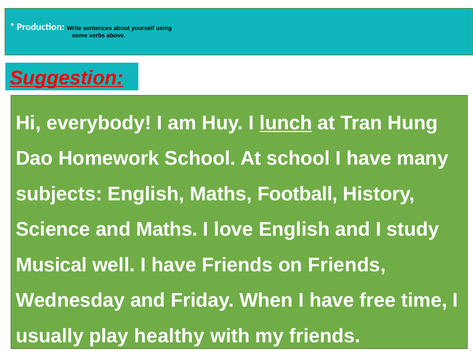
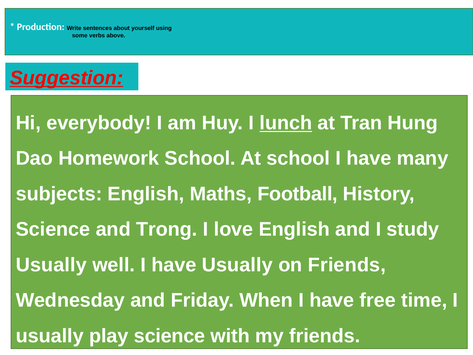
and Maths: Maths -> Trong
Musical at (51, 265): Musical -> Usually
have Friends: Friends -> Usually
play healthy: healthy -> science
